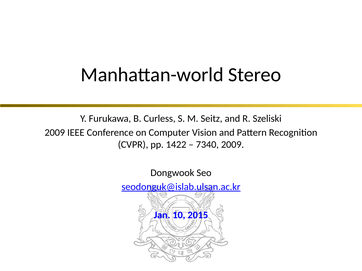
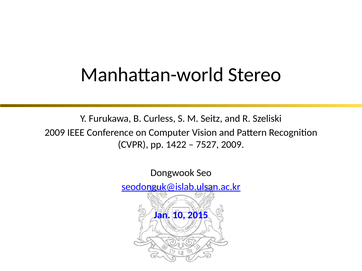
7340: 7340 -> 7527
